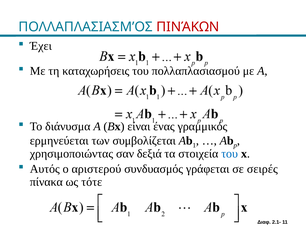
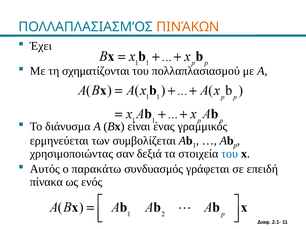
ΠΙΝΆΚΩΝ colour: red -> orange
καταχωρήσεις: καταχωρήσεις -> σχηματίζονται
αριστερού: αριστερού -> παρακάτω
σειρές: σειρές -> επειδή
τότε: τότε -> ενός
